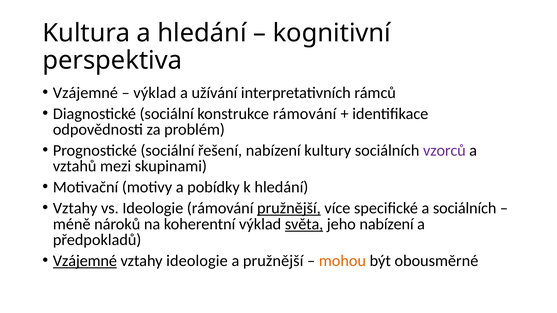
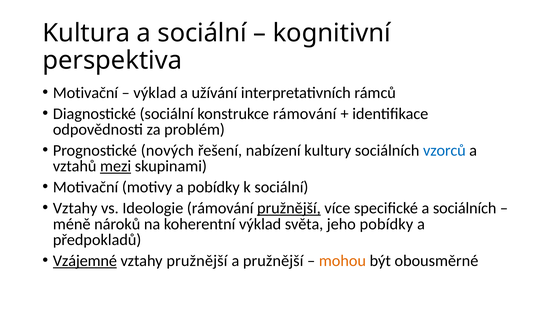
a hledání: hledání -> sociální
Vzájemné at (85, 93): Vzájemné -> Motivační
Prognostické sociální: sociální -> nových
vzorců colour: purple -> blue
mezi underline: none -> present
k hledání: hledání -> sociální
světa underline: present -> none
jeho nabízení: nabízení -> pobídky
vztahy ideologie: ideologie -> pružnější
